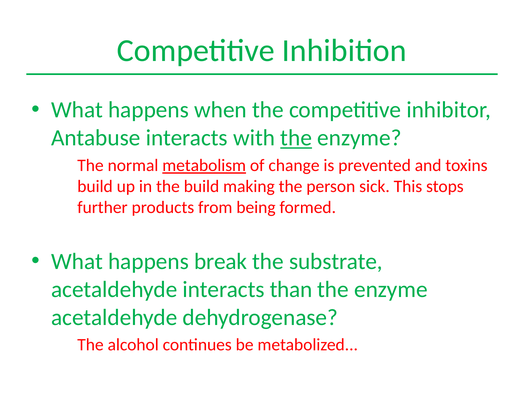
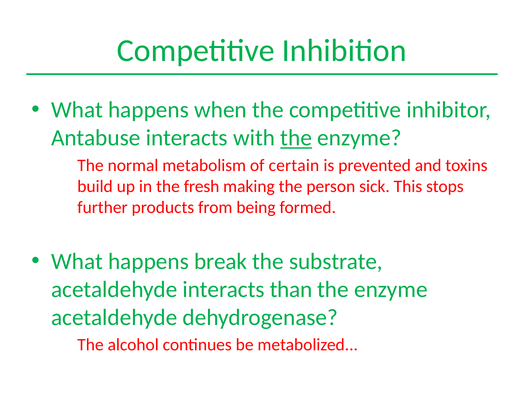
metabolism underline: present -> none
change: change -> certain
the build: build -> fresh
